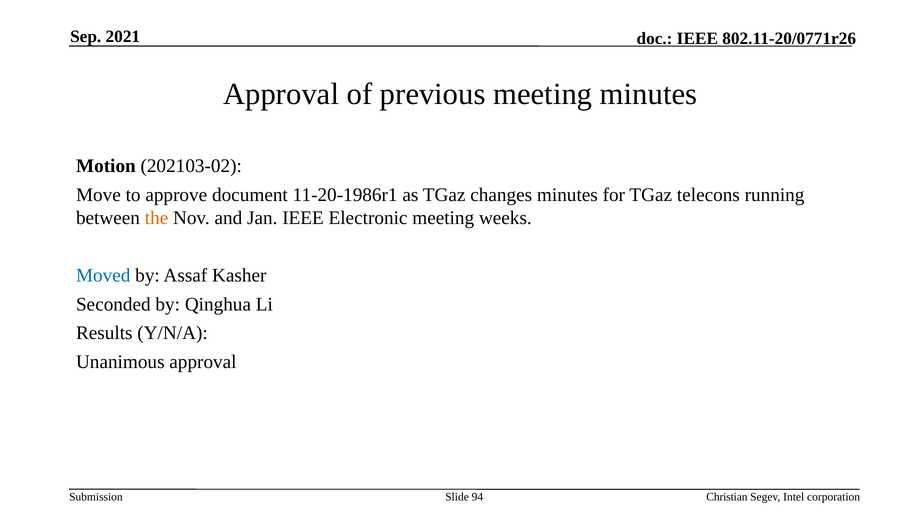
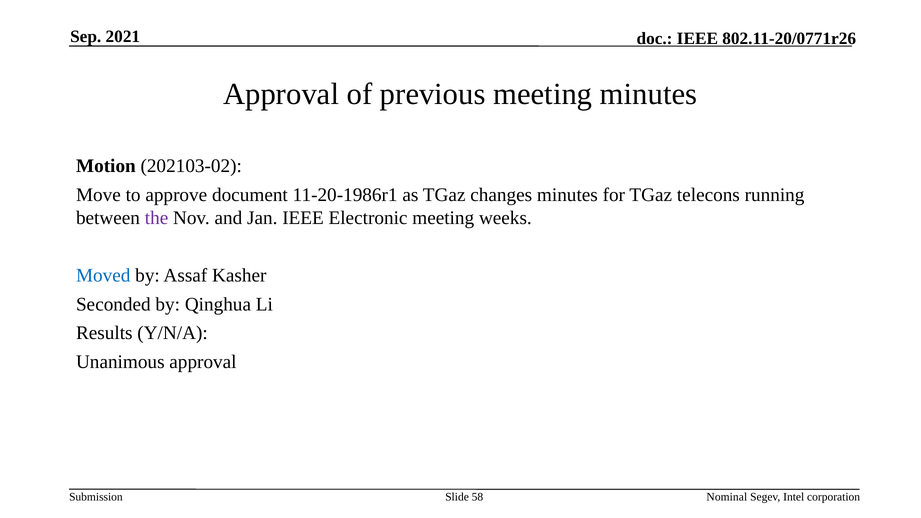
the colour: orange -> purple
94: 94 -> 58
Christian: Christian -> Nominal
